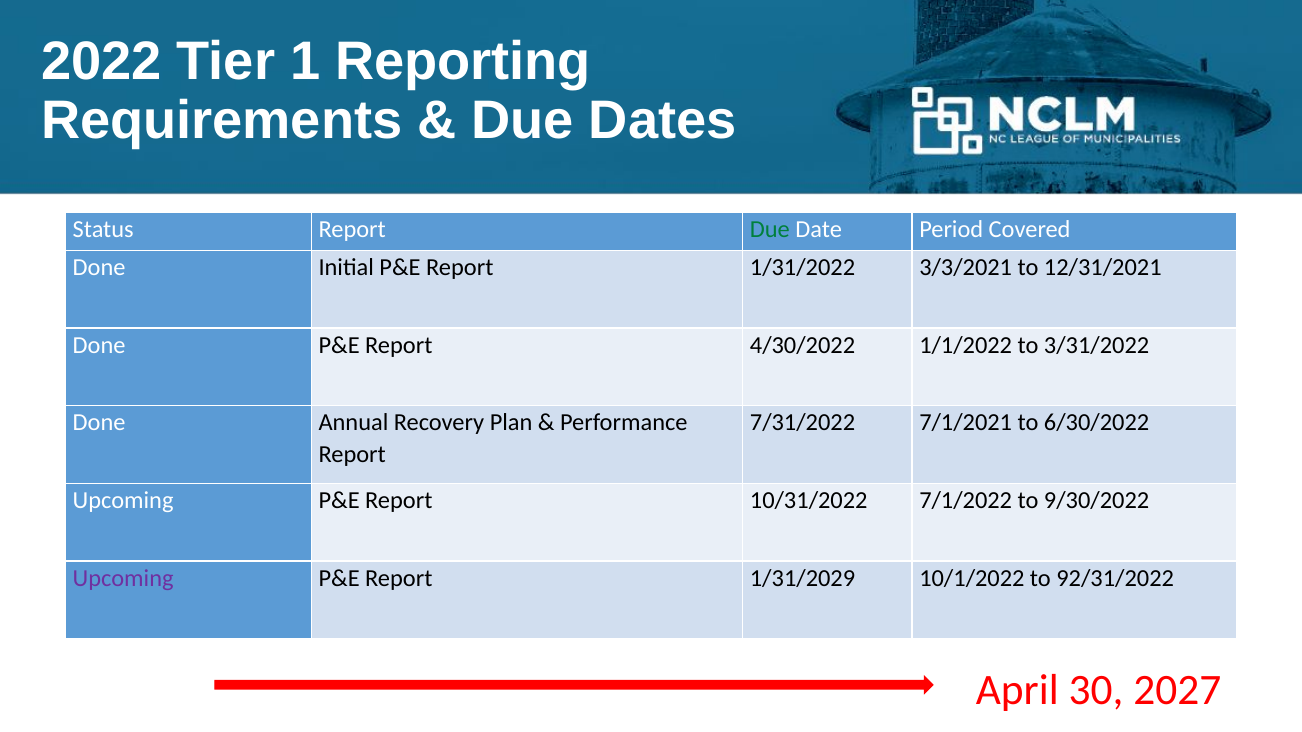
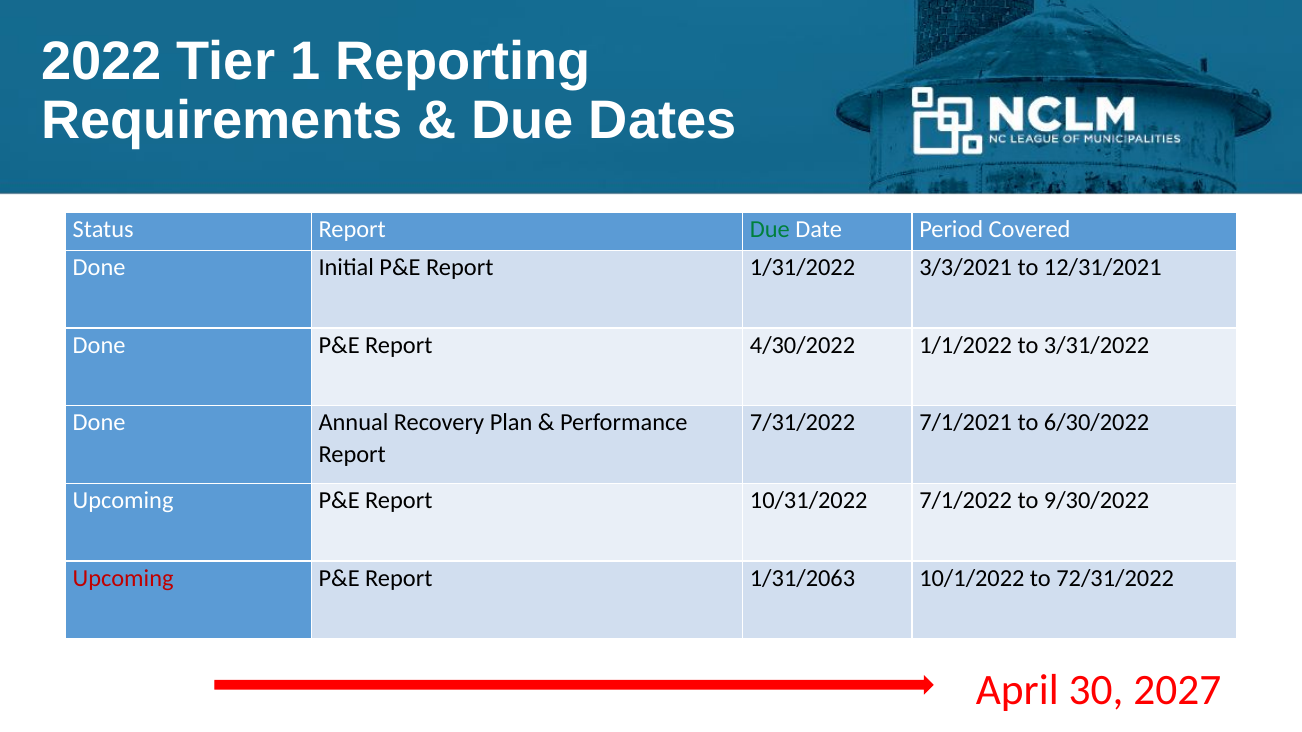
Upcoming at (123, 578) colour: purple -> red
1/31/2029: 1/31/2029 -> 1/31/2063
92/31/2022: 92/31/2022 -> 72/31/2022
